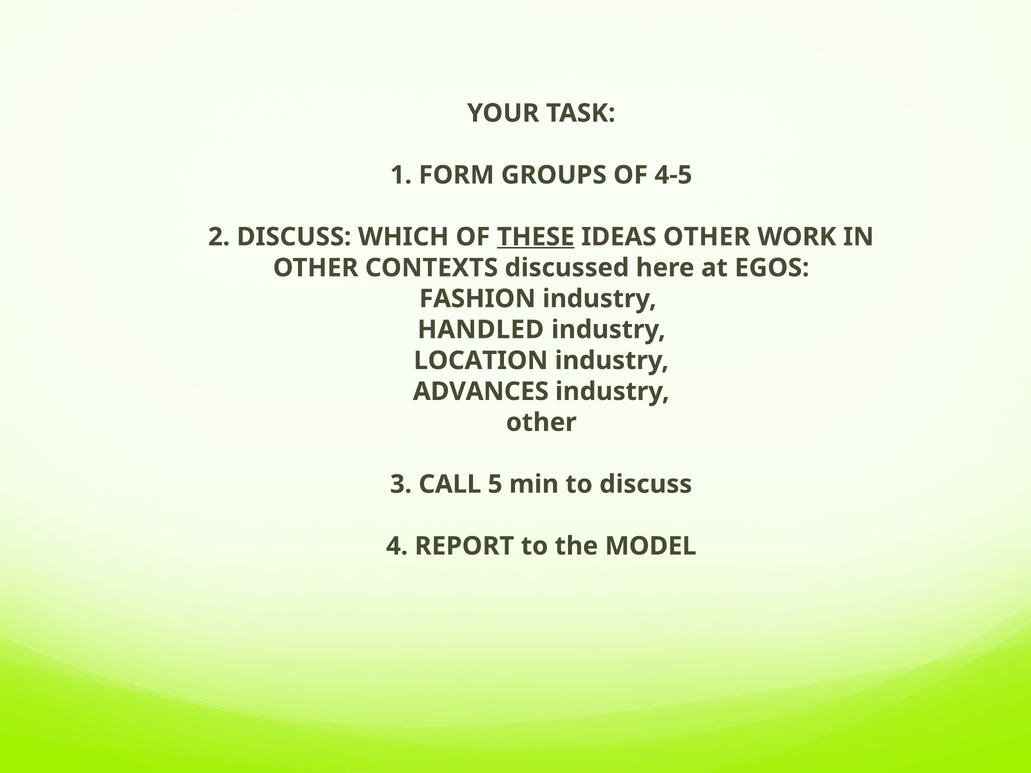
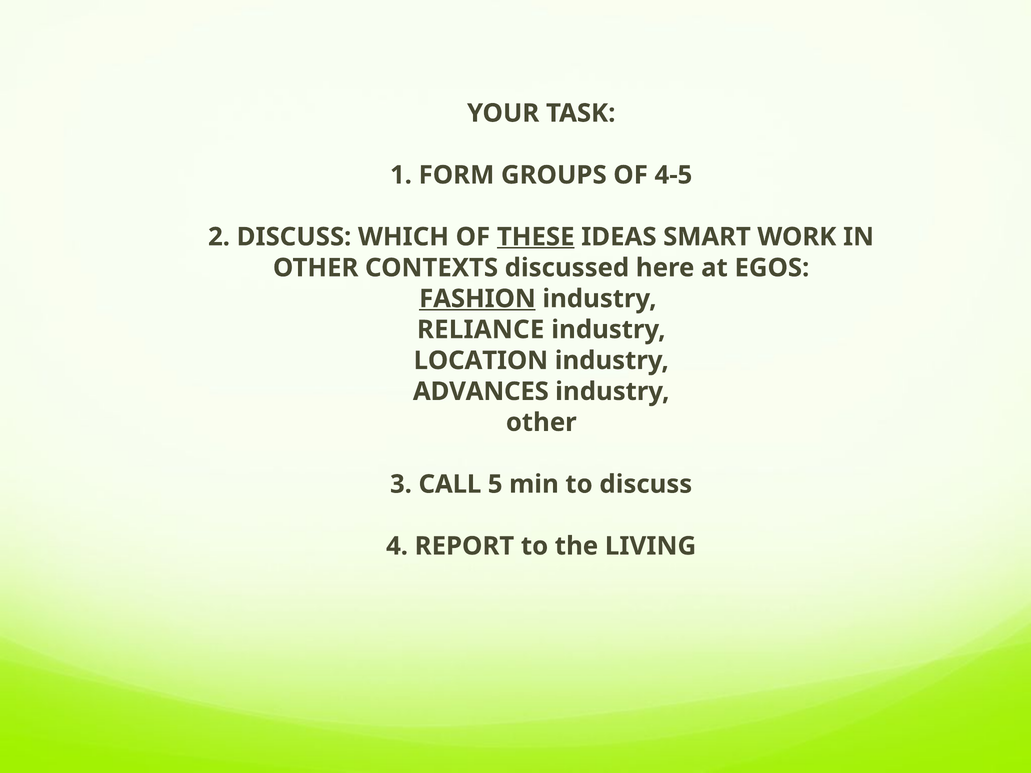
IDEAS OTHER: OTHER -> SMART
FASHION underline: none -> present
HANDLED: HANDLED -> RELIANCE
MODEL: MODEL -> LIVING
